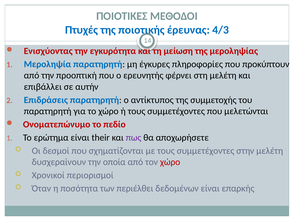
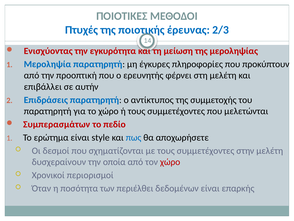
4/3: 4/3 -> 2/3
Ονοματεπώνυμο: Ονοματεπώνυμο -> Συμπερασμάτων
their: their -> style
πως colour: purple -> blue
